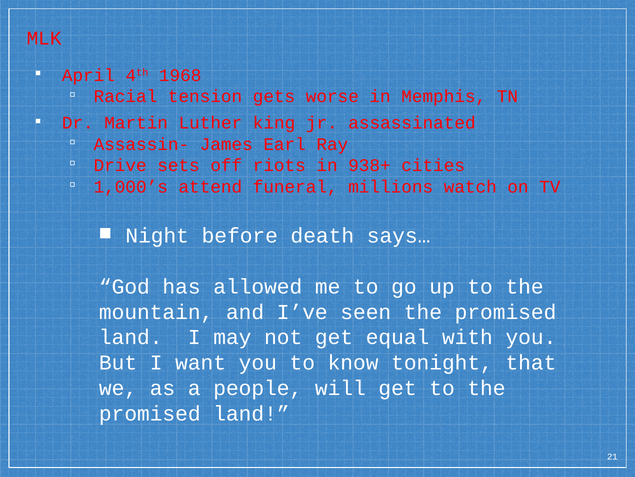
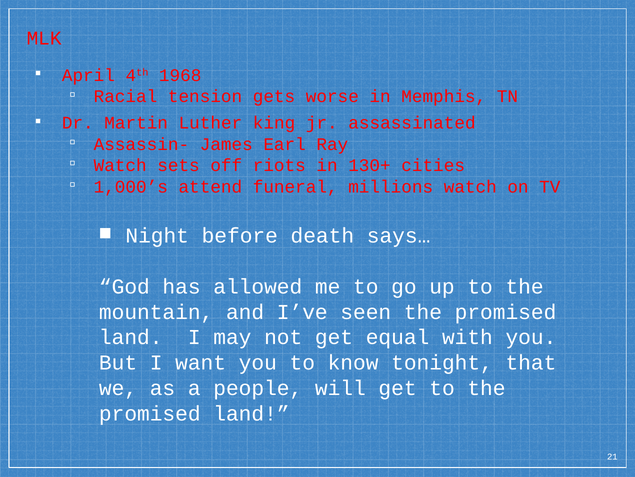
Drive at (120, 165): Drive -> Watch
938+: 938+ -> 130+
